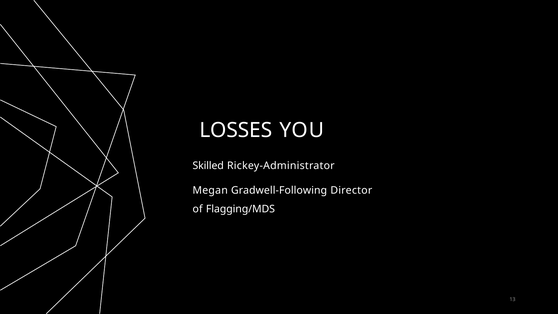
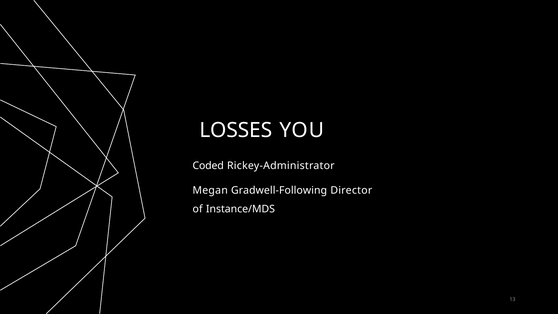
Skilled: Skilled -> Coded
Flagging/MDS: Flagging/MDS -> Instance/MDS
